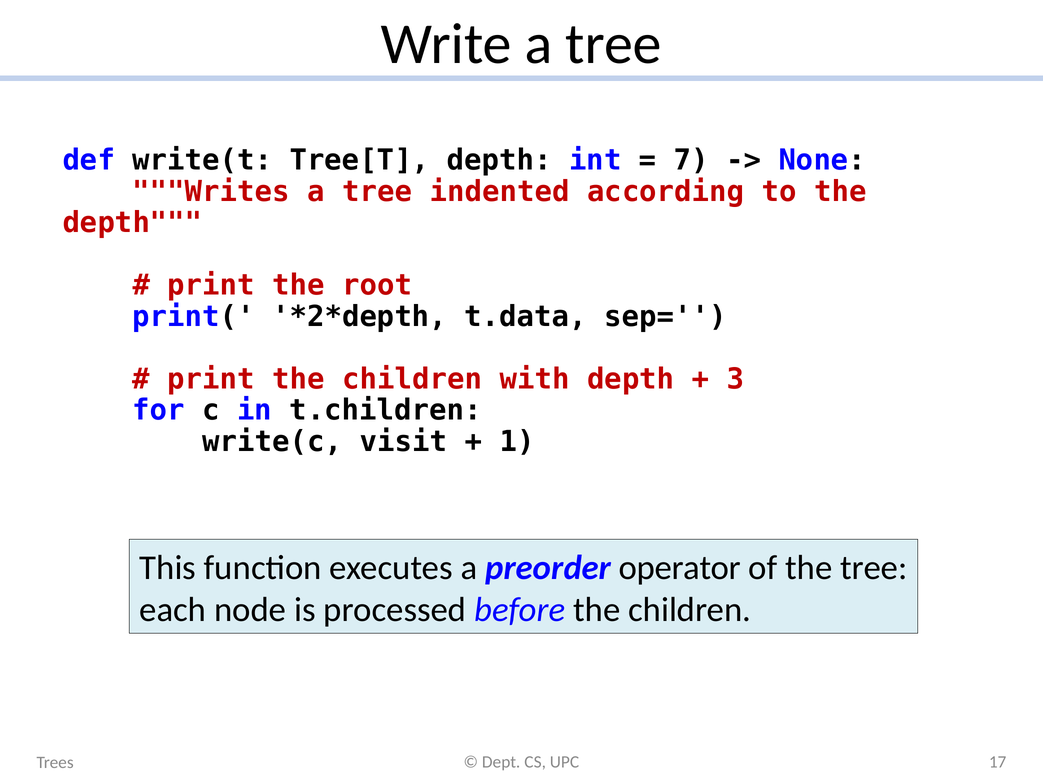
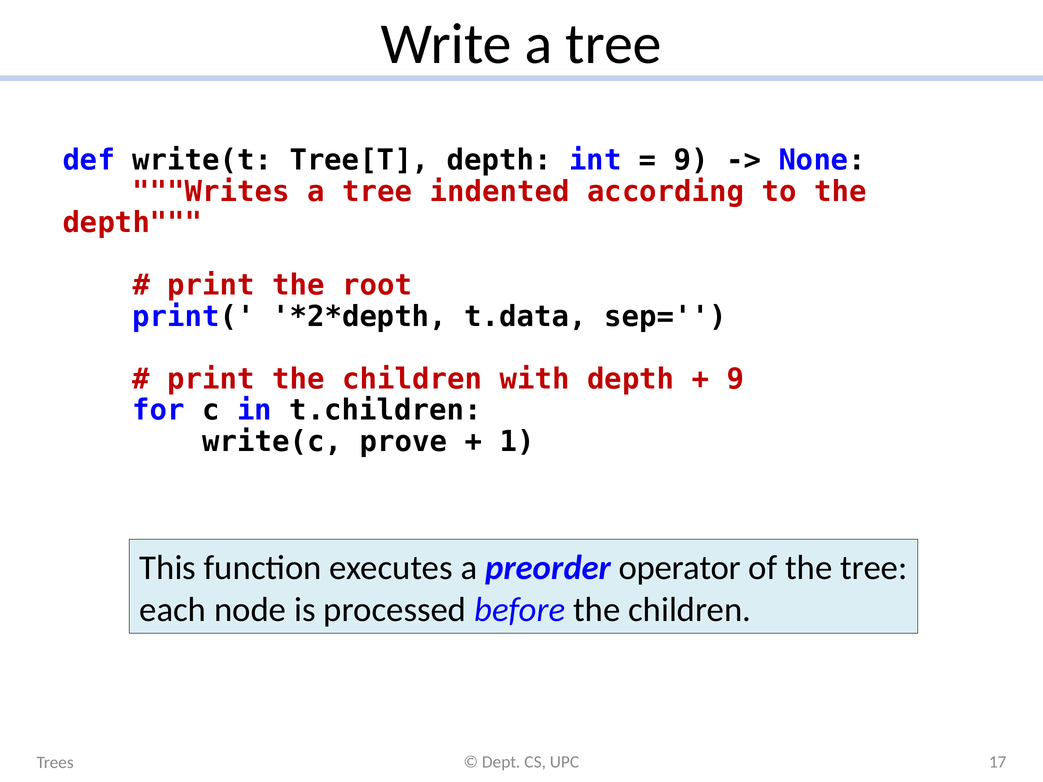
7 at (691, 160): 7 -> 9
3 at (736, 379): 3 -> 9
visit: visit -> prove
